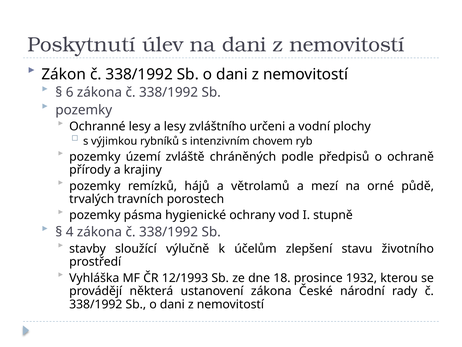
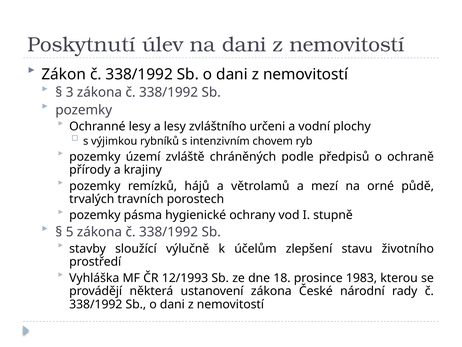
6: 6 -> 3
4: 4 -> 5
1932: 1932 -> 1983
